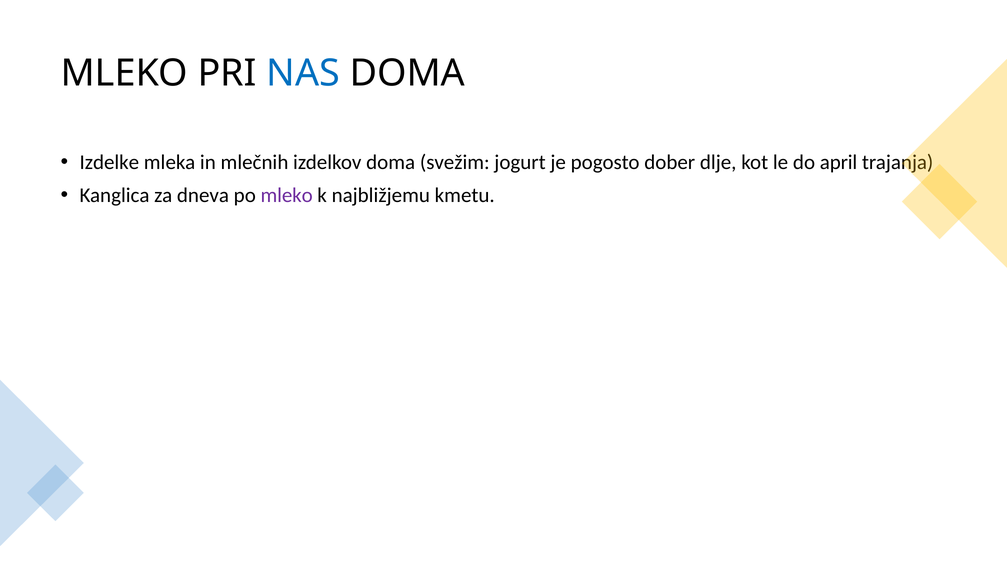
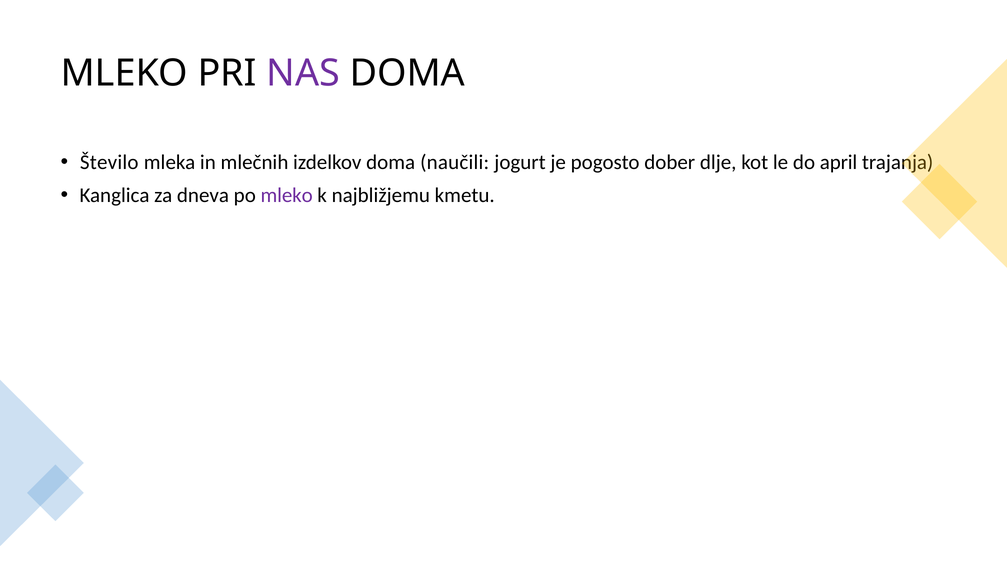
NAS colour: blue -> purple
Izdelke: Izdelke -> Število
svežim: svežim -> naučili
